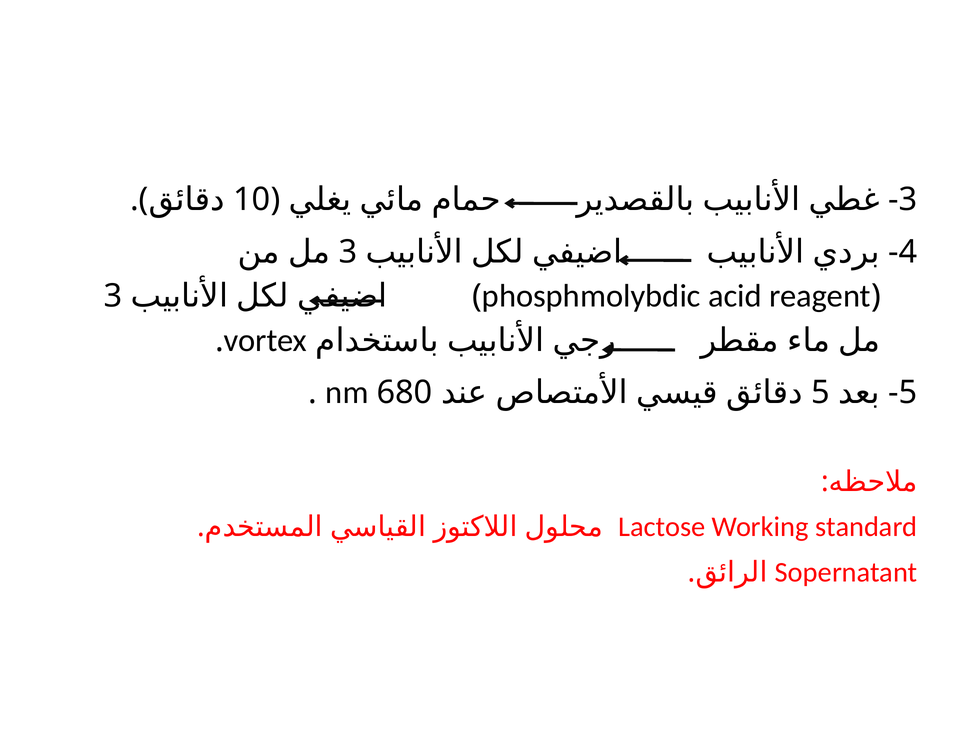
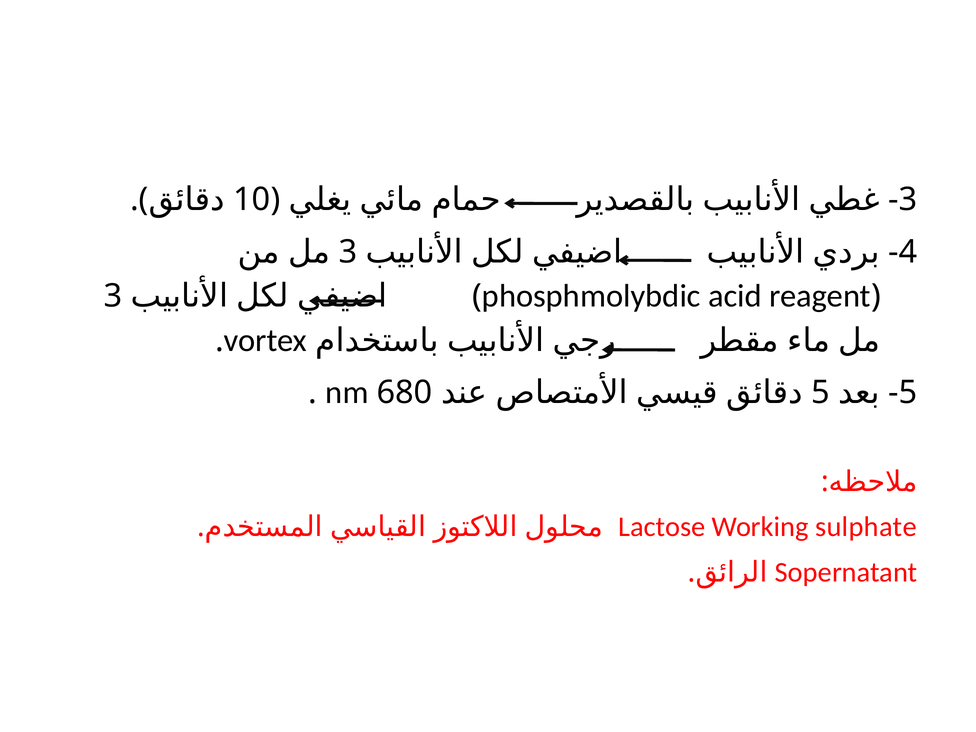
standard: standard -> sulphate
